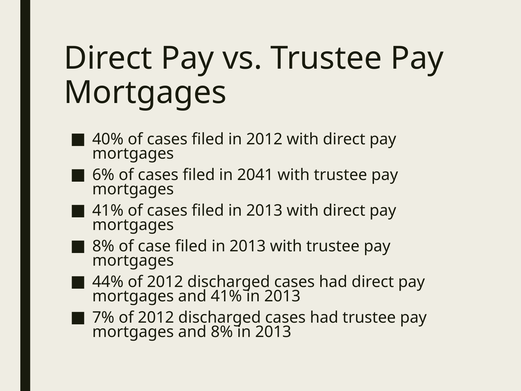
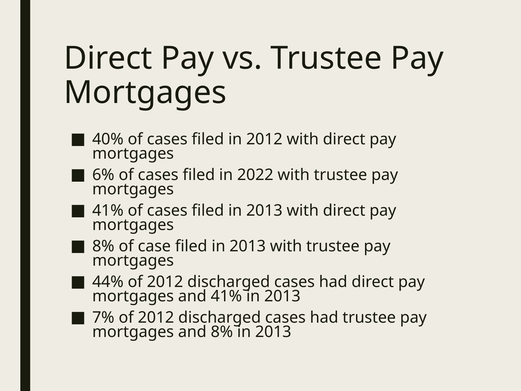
2041: 2041 -> 2022
